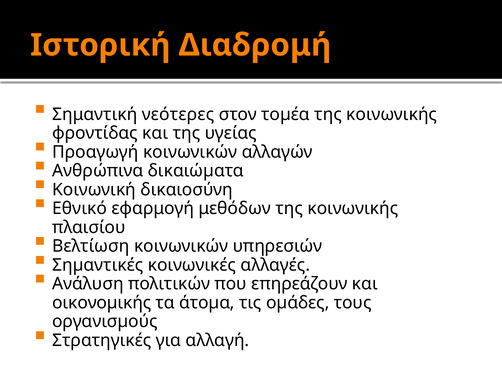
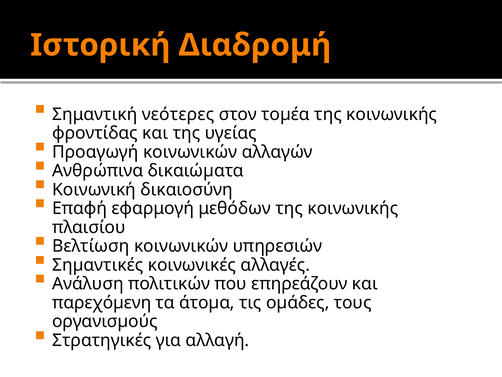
Εθνικό: Εθνικό -> Επαφή
οικονοµικής: οικονοµικής -> παρεχόµενη
